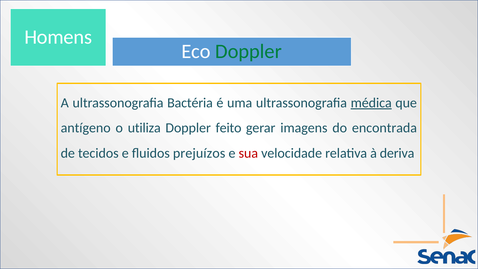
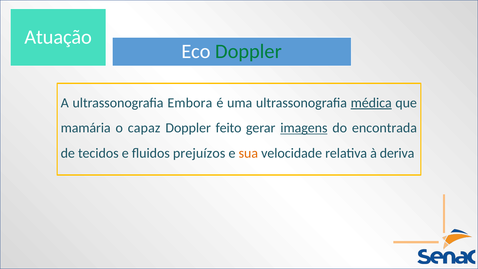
Homens: Homens -> Atuação
Bactéria: Bactéria -> Embora
antígeno: antígeno -> mamária
utiliza: utiliza -> capaz
imagens underline: none -> present
sua colour: red -> orange
